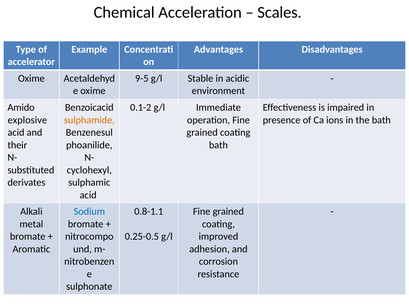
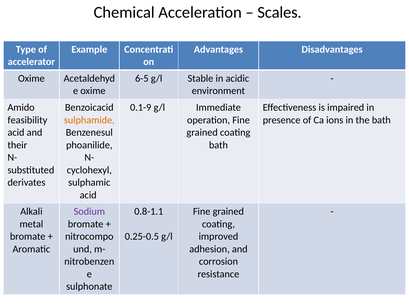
9-5: 9-5 -> 6-5
0.1-2: 0.1-2 -> 0.1-9
explosive: explosive -> feasibility
Sodium colour: blue -> purple
